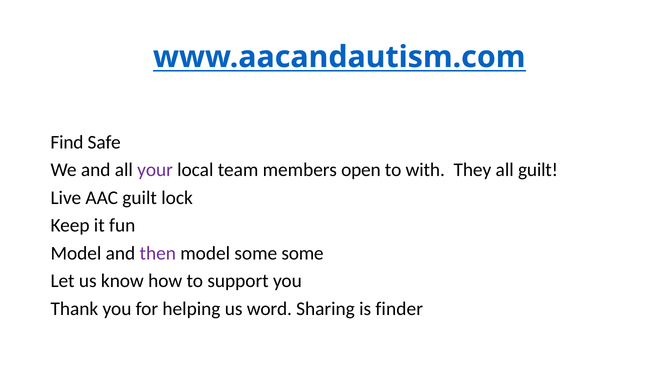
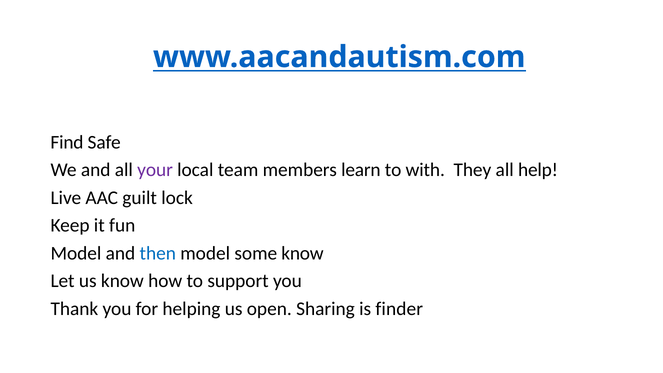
open: open -> learn
all guilt: guilt -> help
then colour: purple -> blue
some some: some -> know
word: word -> open
